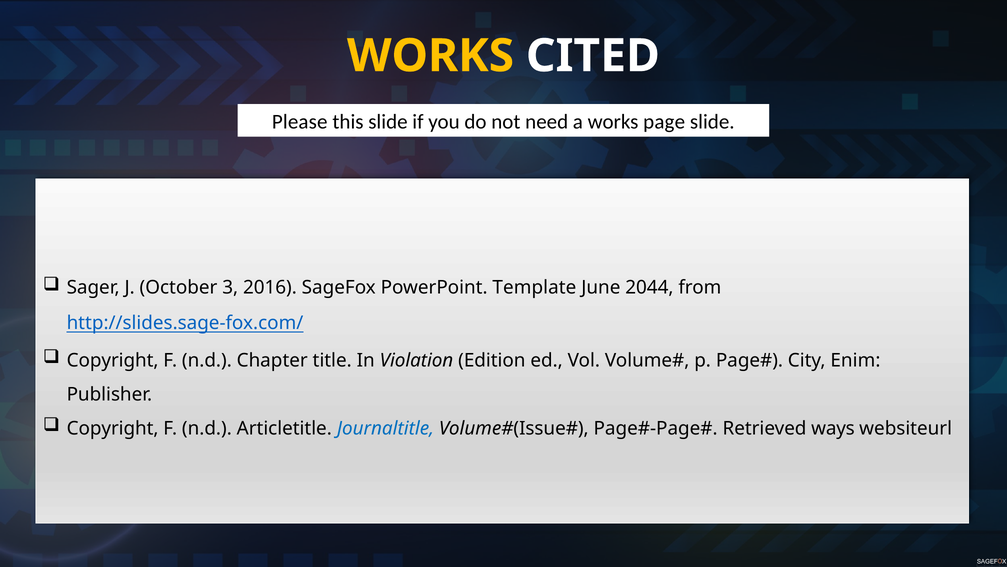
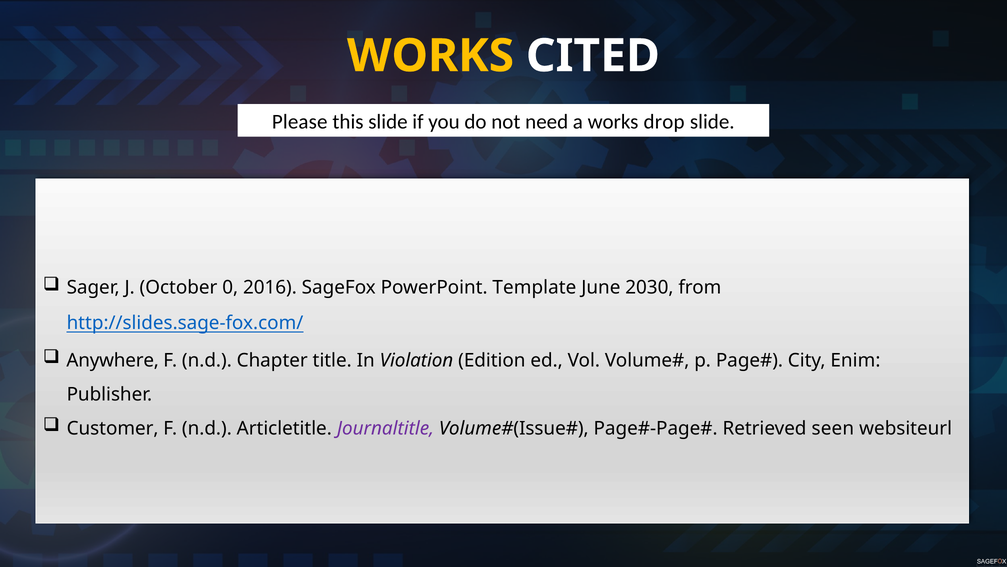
page: page -> drop
3: 3 -> 0
2044: 2044 -> 2030
Copyright at (113, 360): Copyright -> Anywhere
Copyright at (113, 428): Copyright -> Customer
Journaltitle colour: blue -> purple
ways: ways -> seen
